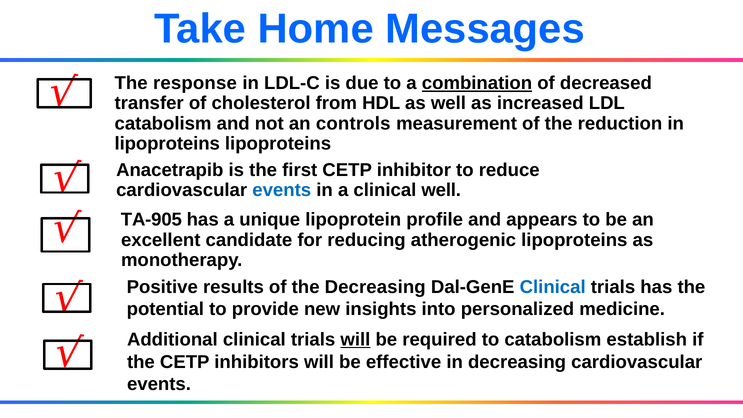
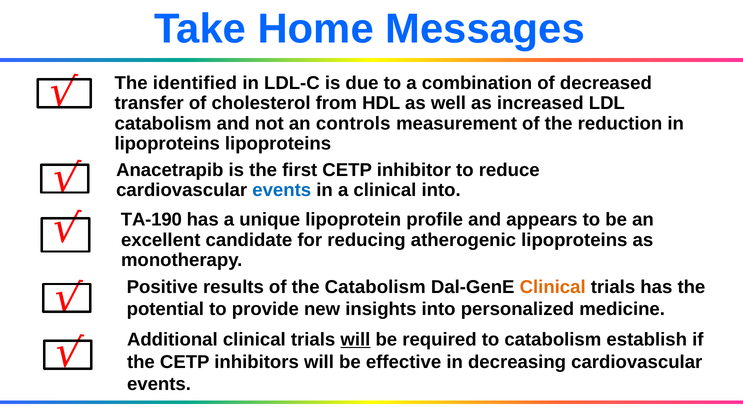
response: response -> identified
combination underline: present -> none
clinical well: well -> into
TA-905: TA-905 -> TA-190
the Decreasing: Decreasing -> Catabolism
Clinical at (553, 287) colour: blue -> orange
